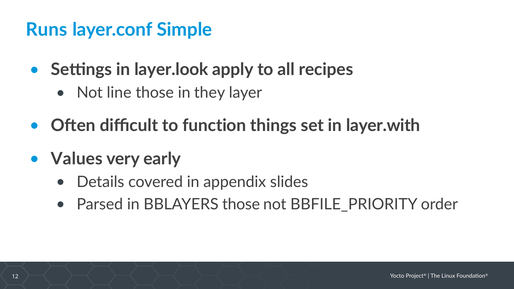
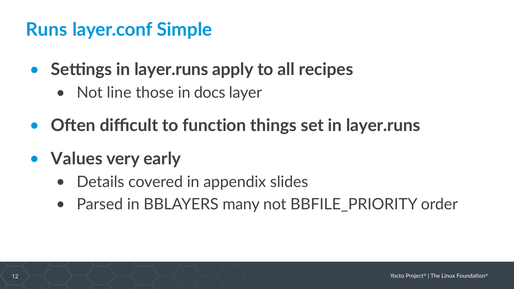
Settings in layer.look: layer.look -> layer.runs
they: they -> docs
set in layer.with: layer.with -> layer.runs
BBLAYERS those: those -> many
